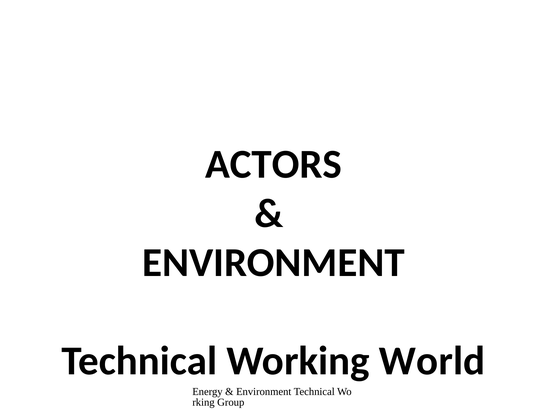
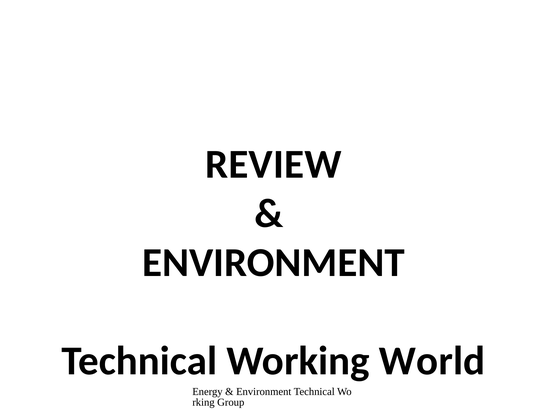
ACTORS: ACTORS -> REVIEW
